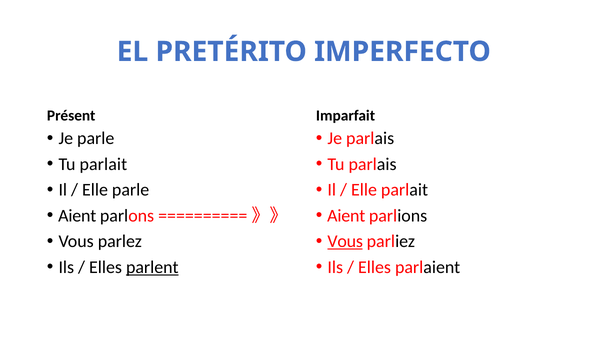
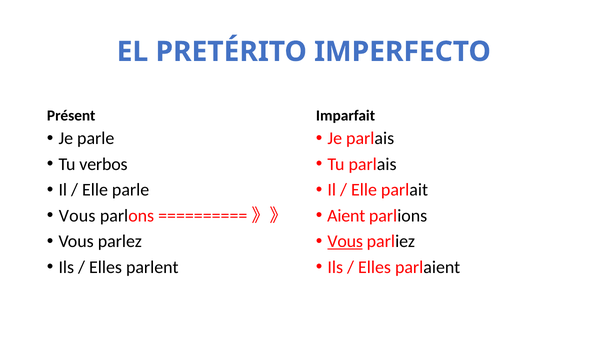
Tu parlait: parlait -> verbos
Aient at (77, 216): Aient -> Vous
parlent underline: present -> none
